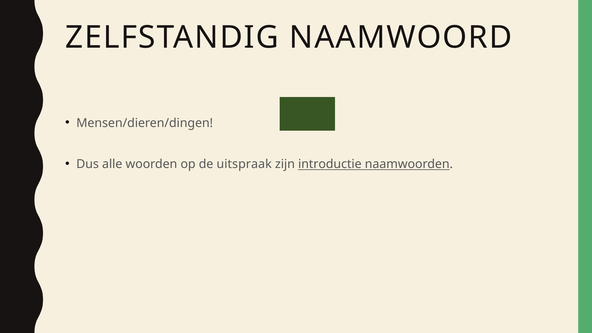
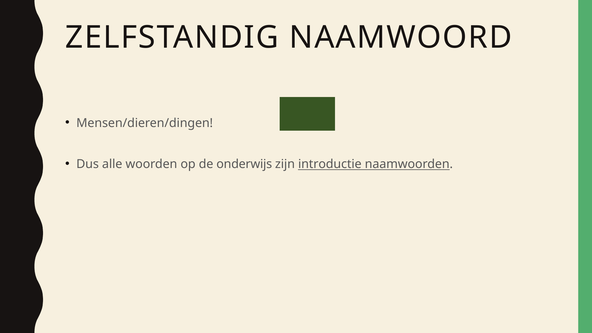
uitspraak: uitspraak -> onderwijs
